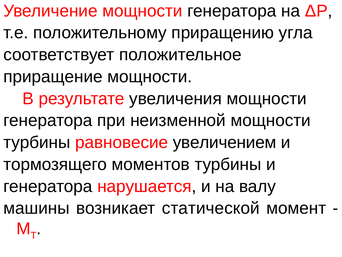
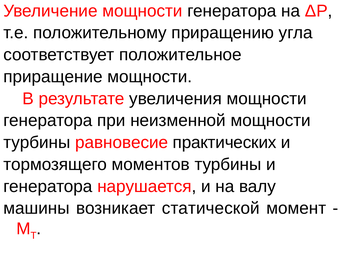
увеличением: увеличением -> практических
